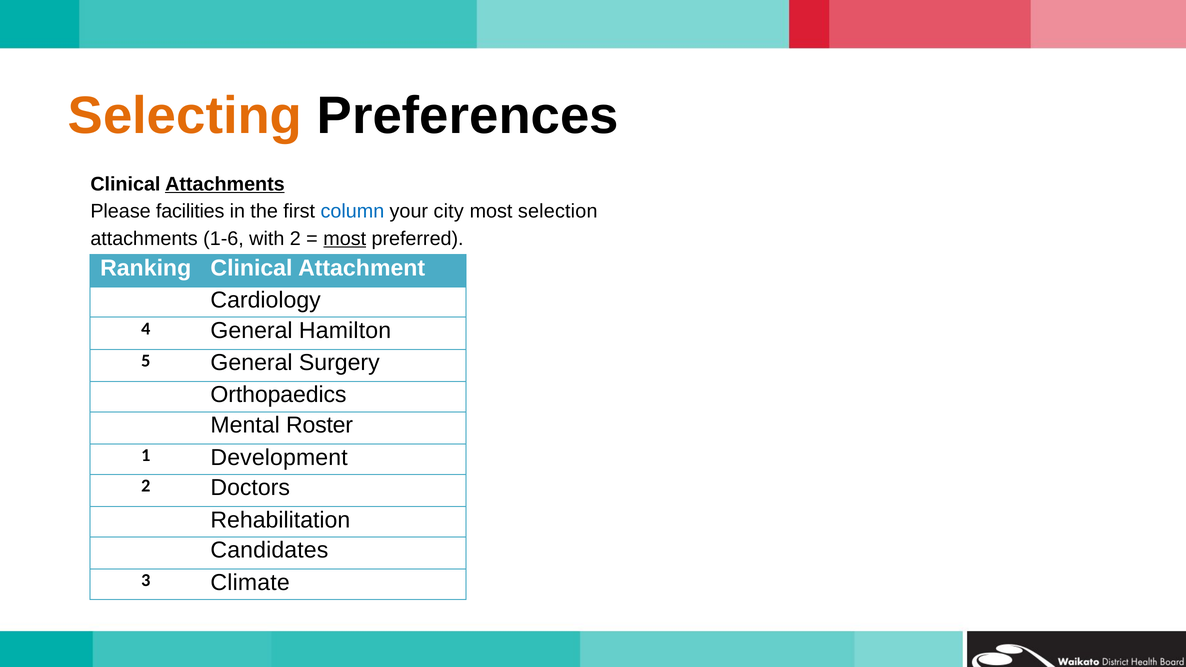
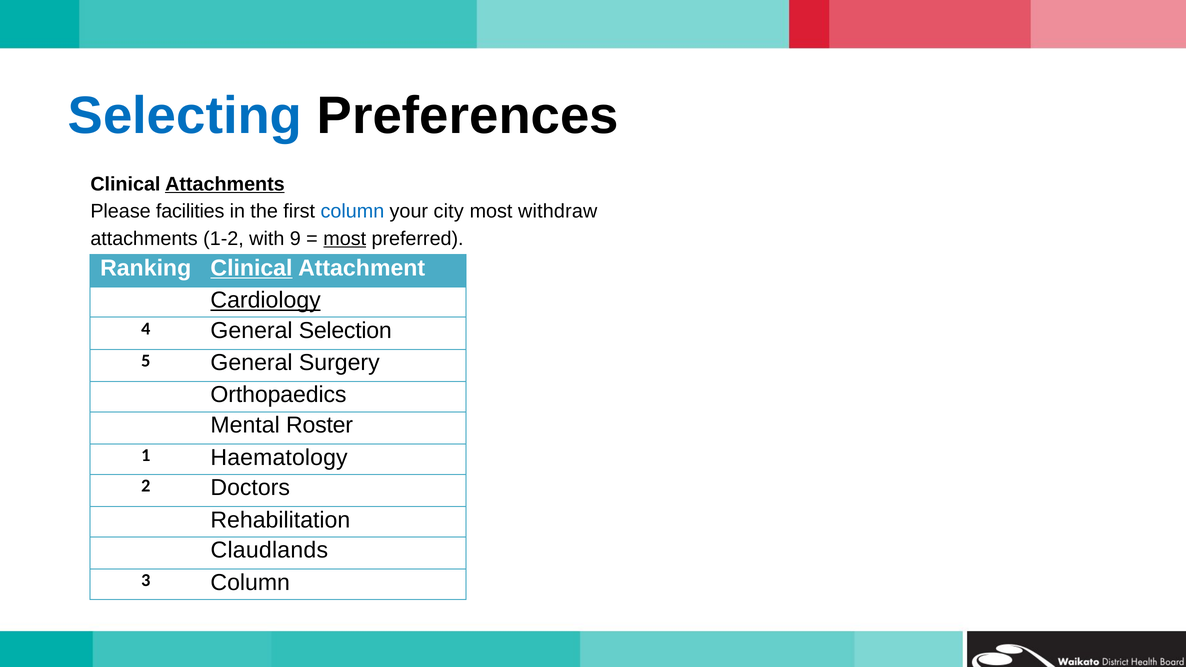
Selecting colour: orange -> blue
selection: selection -> withdraw
1-6: 1-6 -> 1-2
with 2: 2 -> 9
Clinical at (251, 268) underline: none -> present
Cardiology underline: none -> present
Hamilton: Hamilton -> Selection
Development: Development -> Haematology
Candidates: Candidates -> Claudlands
3 Climate: Climate -> Column
